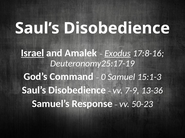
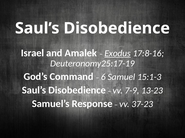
Israel underline: present -> none
0: 0 -> 6
13-36: 13-36 -> 13-23
50-23: 50-23 -> 37-23
